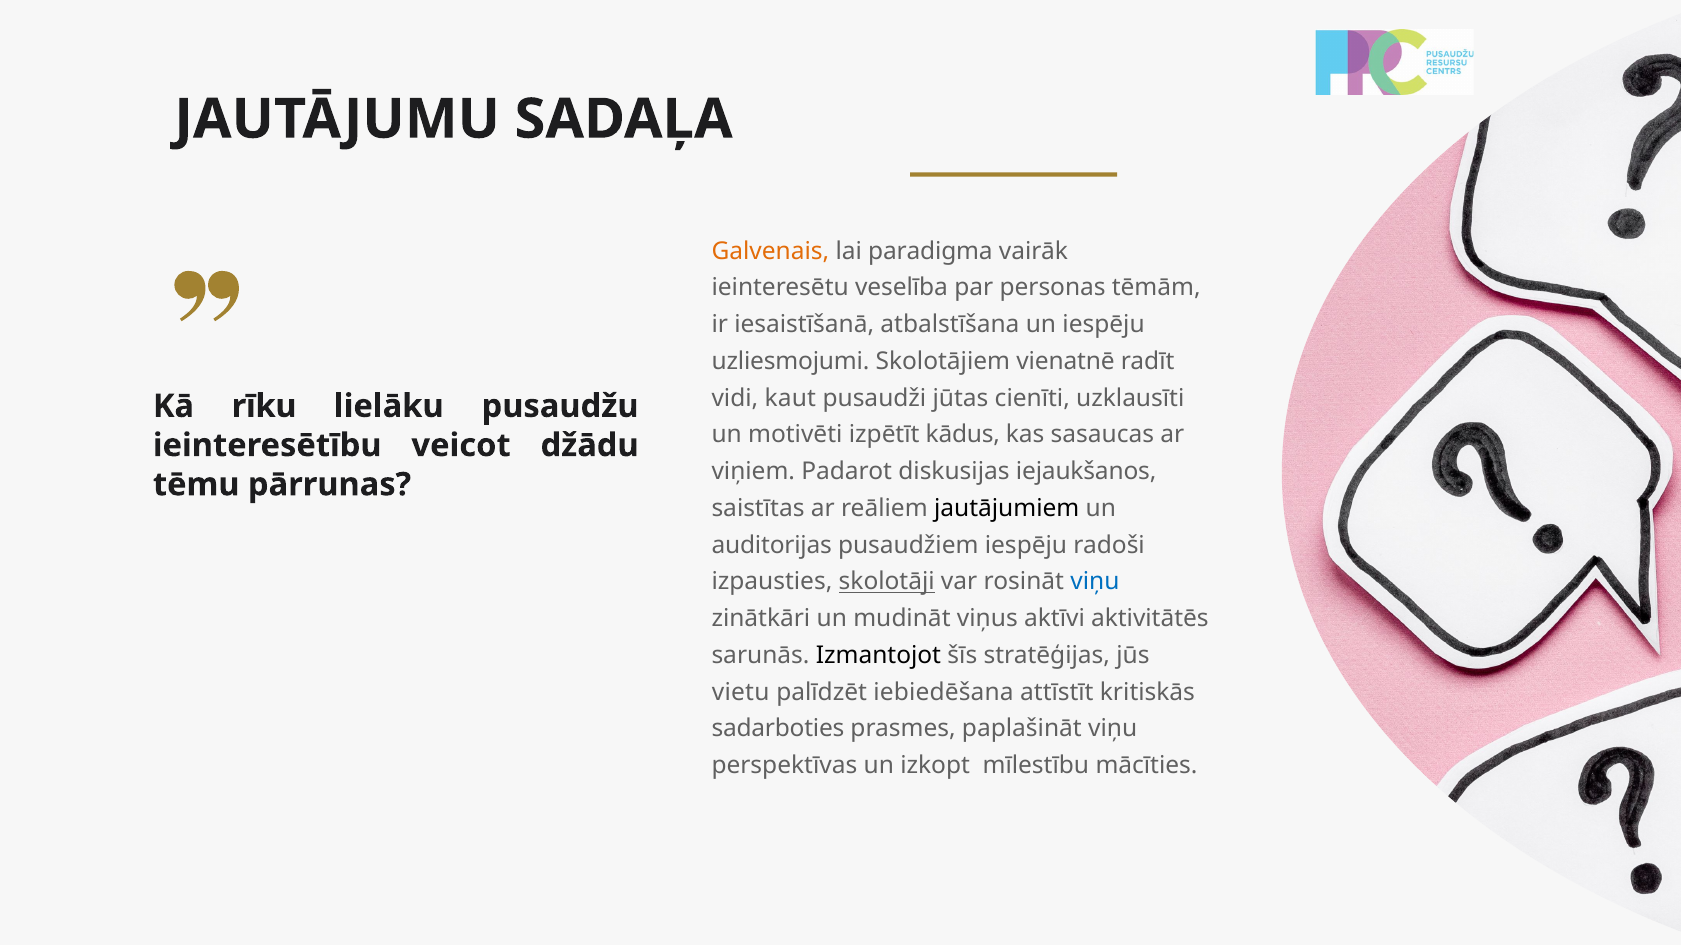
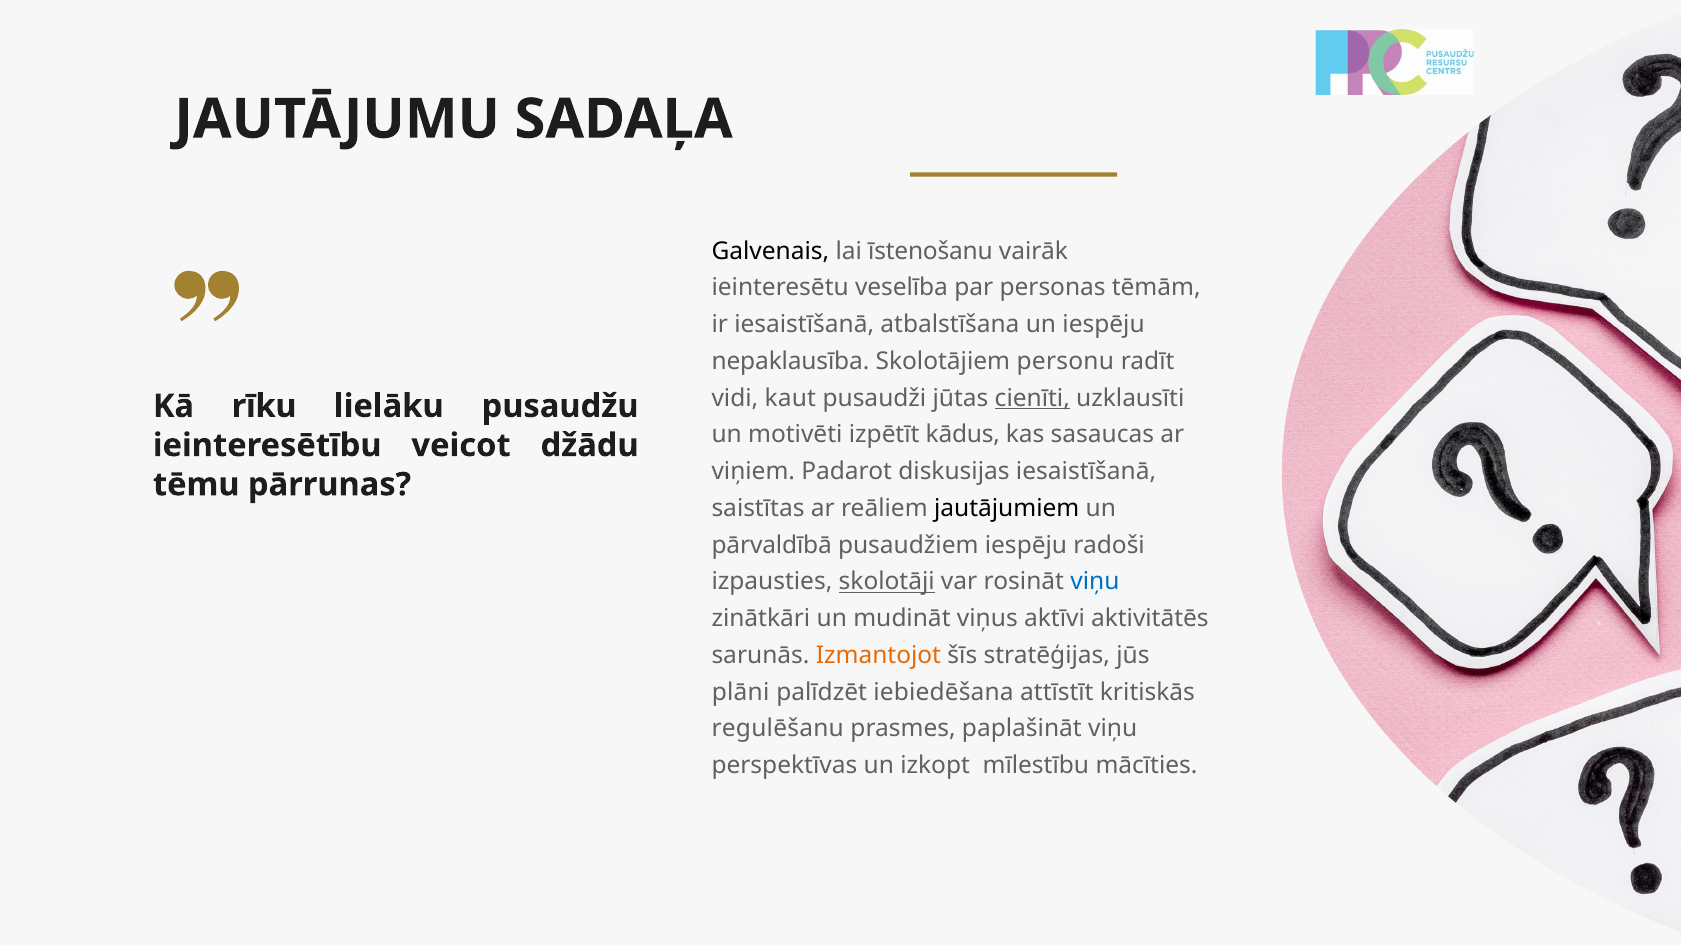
Galvenais colour: orange -> black
paradigma: paradigma -> īstenošanu
uzliesmojumi: uzliesmojumi -> nepaklausība
vienatnē: vienatnē -> personu
cienīti underline: none -> present
diskusijas iejaukšanos: iejaukšanos -> iesaistīšanā
auditorijas: auditorijas -> pārvaldībā
Izmantojot colour: black -> orange
vietu: vietu -> plāni
sadarboties: sadarboties -> regulēšanu
